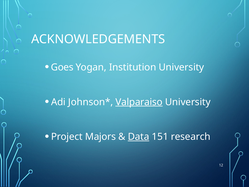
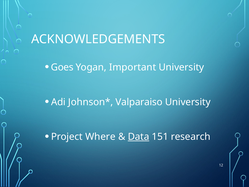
Institution: Institution -> Important
Valparaiso underline: present -> none
Majors: Majors -> Where
